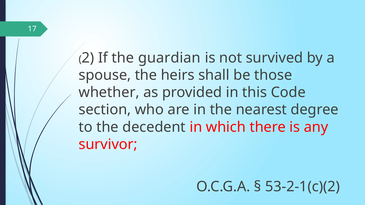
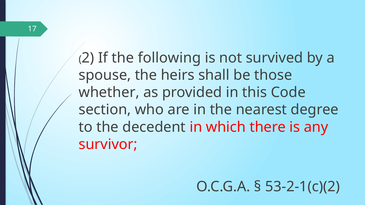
guardian: guardian -> following
